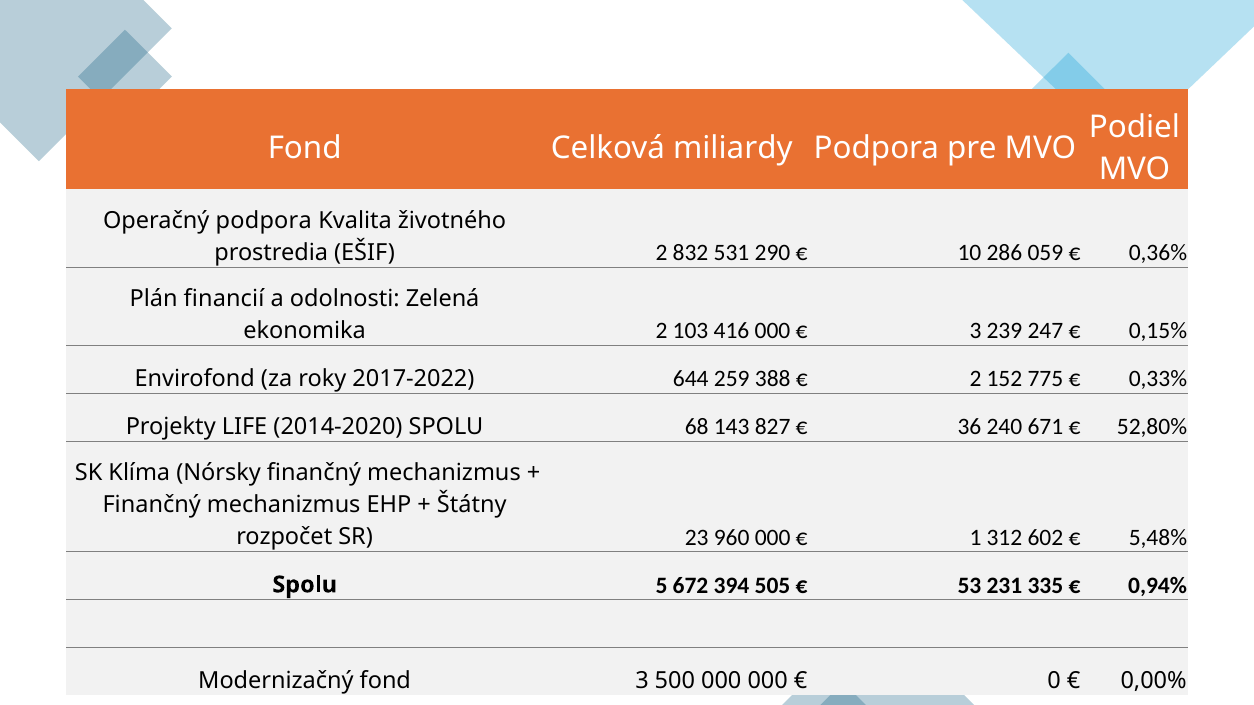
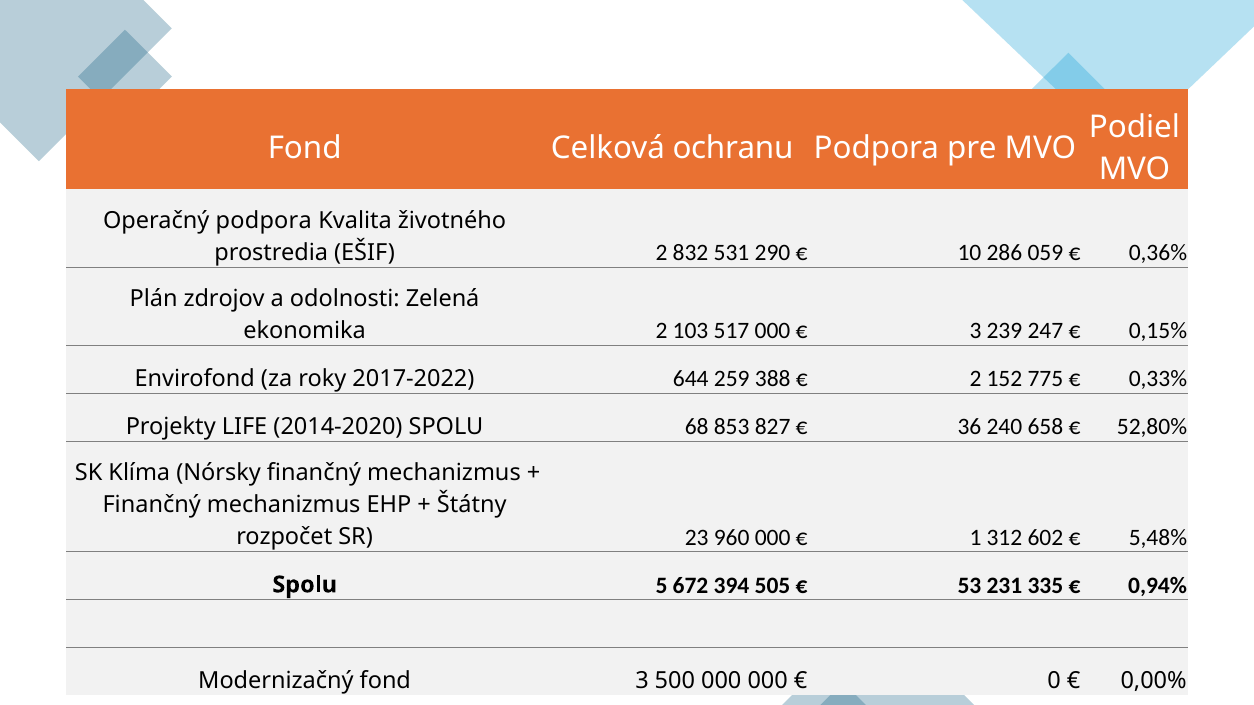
miliardy: miliardy -> ochranu
financií: financií -> zdrojov
416: 416 -> 517
143: 143 -> 853
671: 671 -> 658
